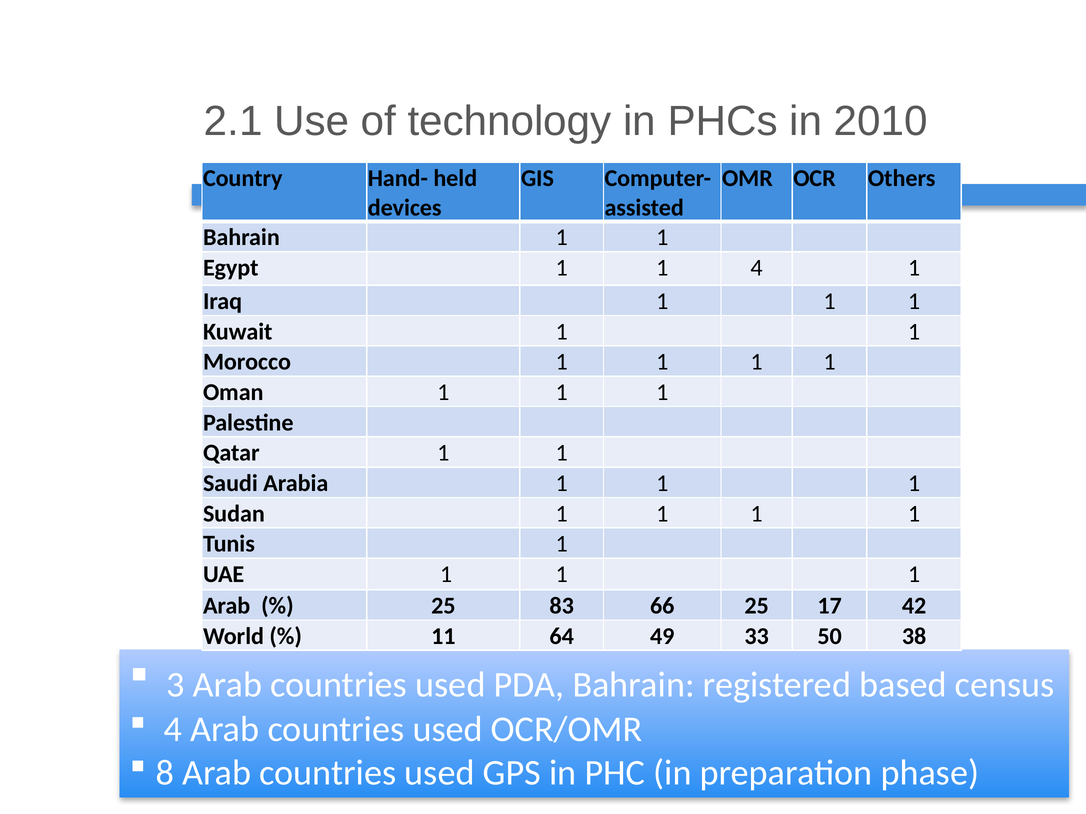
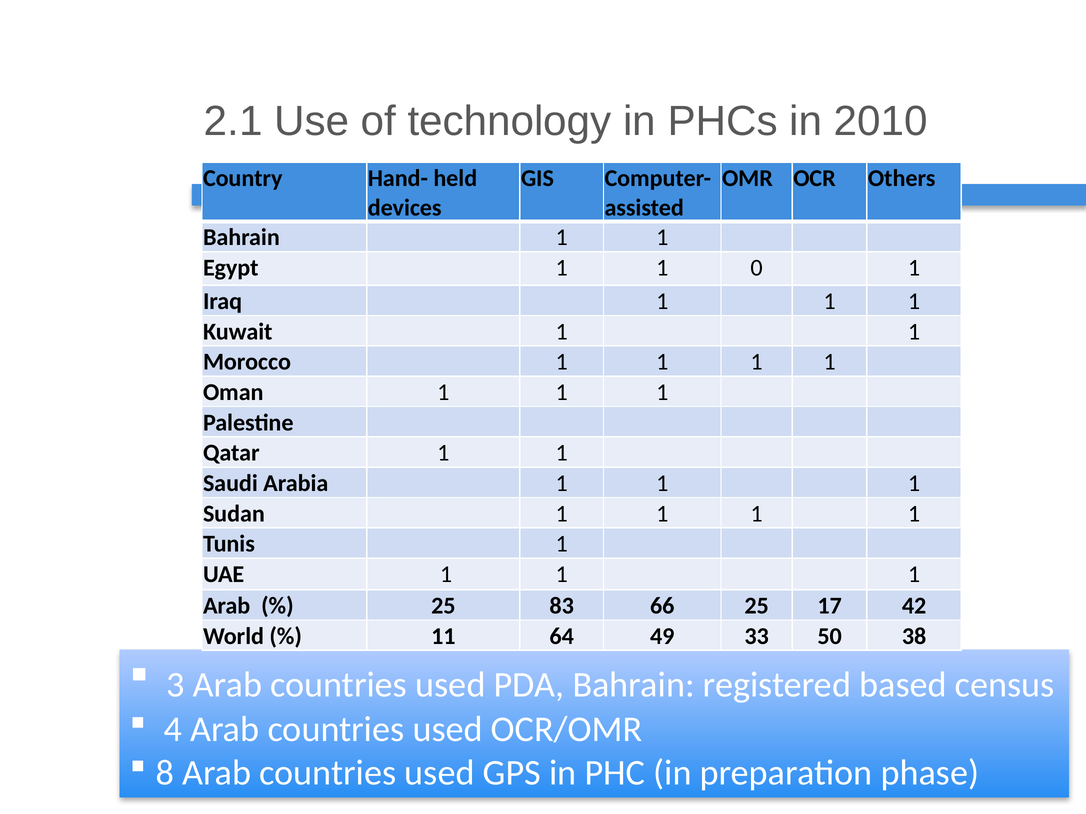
1 4: 4 -> 0
